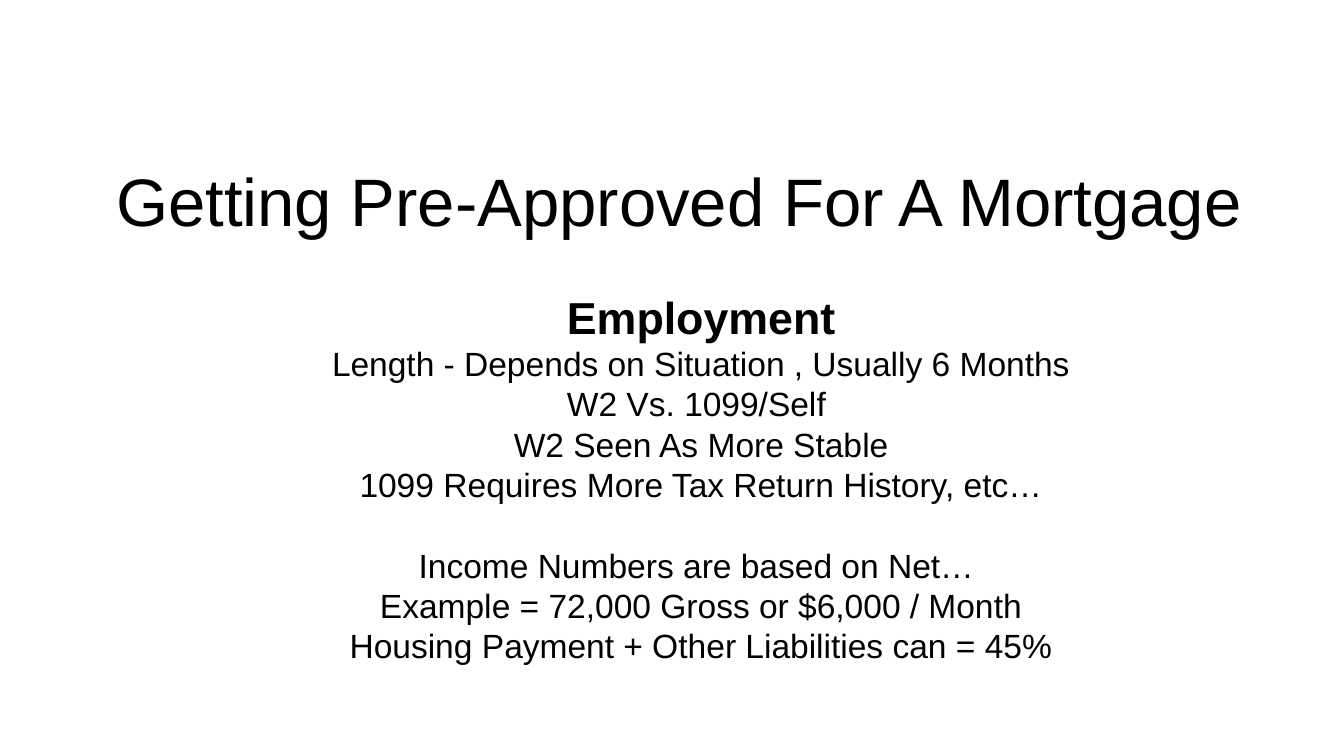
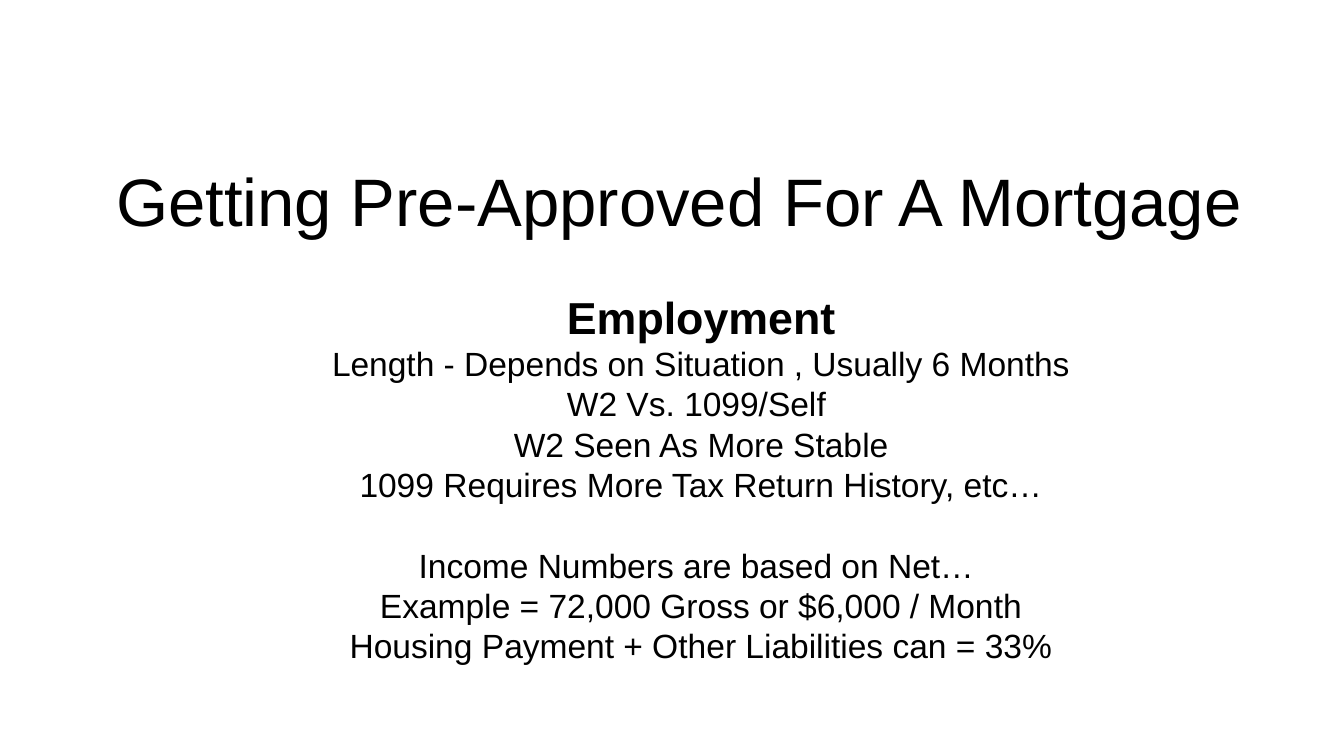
45%: 45% -> 33%
